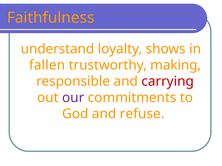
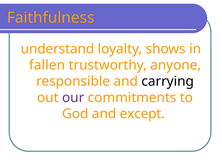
making: making -> anyone
carrying colour: red -> black
refuse: refuse -> except
